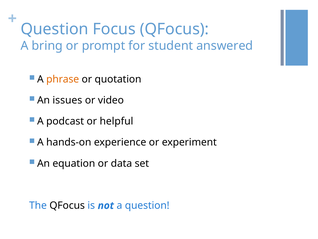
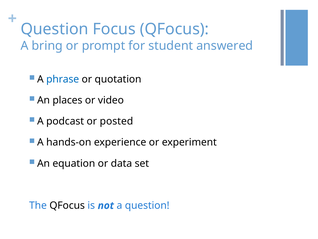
phrase colour: orange -> blue
issues: issues -> places
helpful: helpful -> posted
